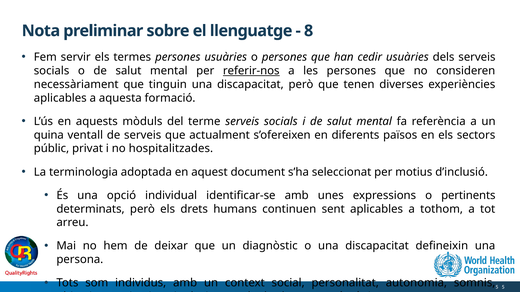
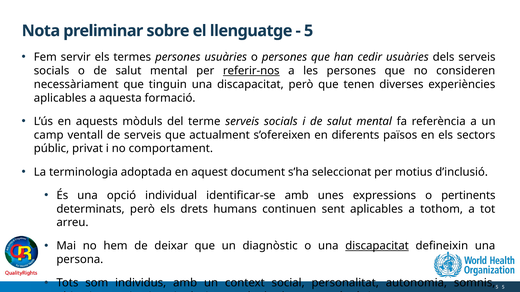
8 at (309, 31): 8 -> 5
quina: quina -> camp
hospitalitzades: hospitalitzades -> comportament
discapacitat at (377, 246) underline: none -> present
